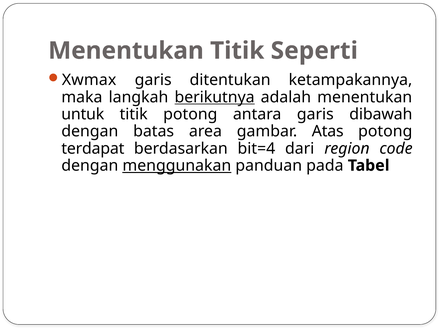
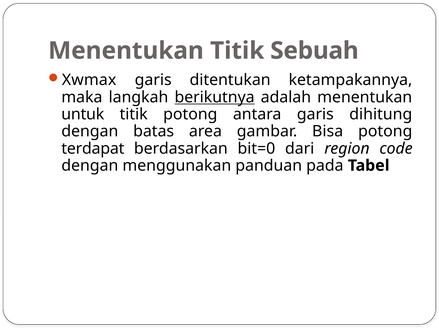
Seperti: Seperti -> Sebuah
dibawah: dibawah -> dihitung
Atas: Atas -> Bisa
bit=4: bit=4 -> bit=0
menggunakan underline: present -> none
